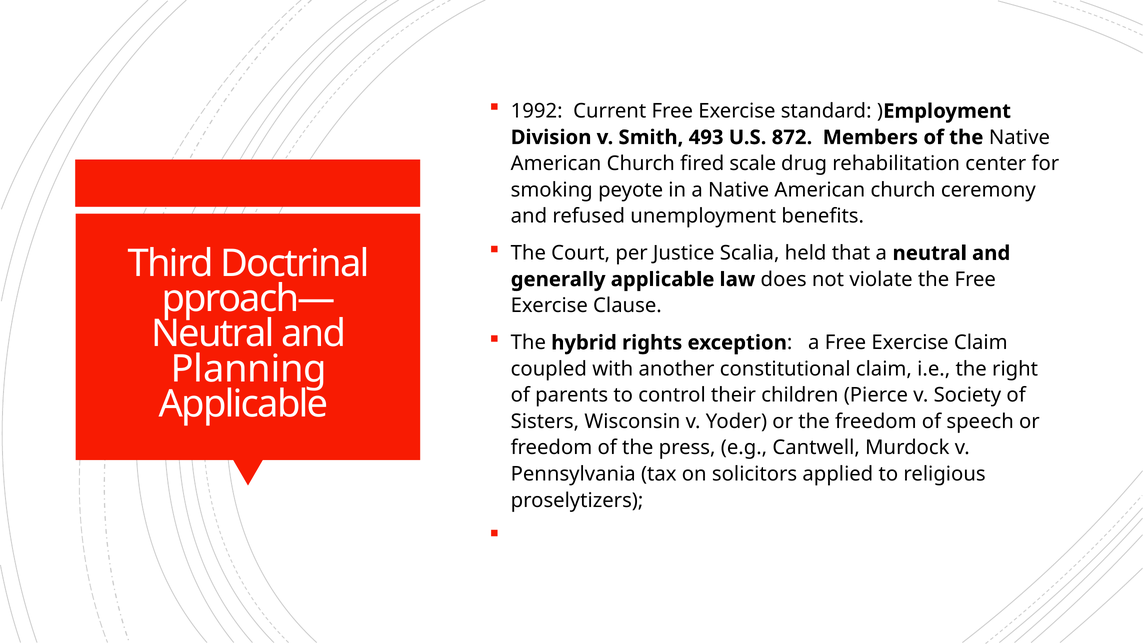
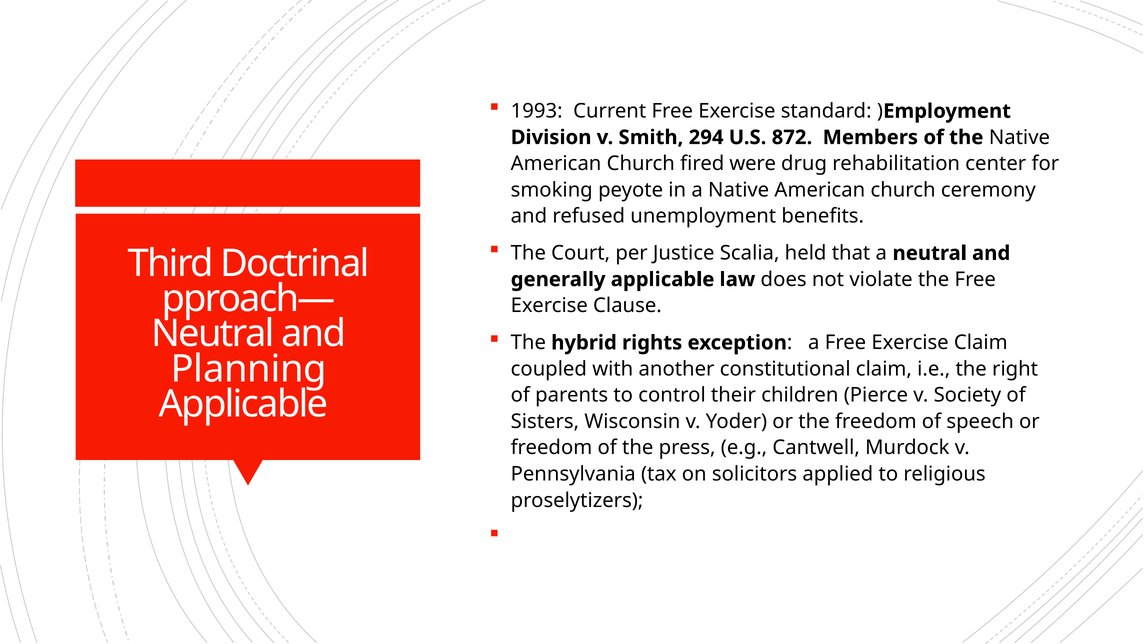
1992: 1992 -> 1993
493: 493 -> 294
scale: scale -> were
